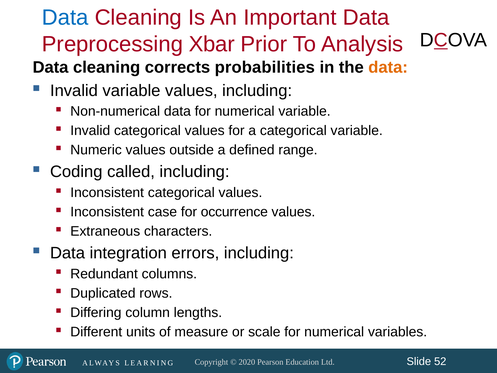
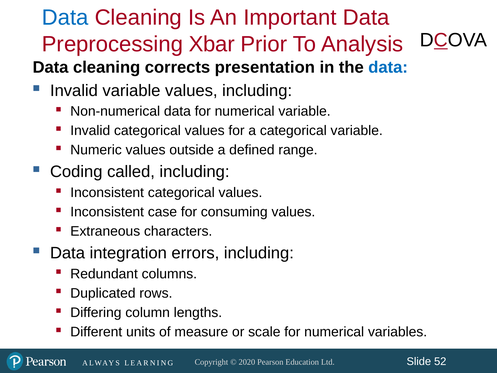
probabilities: probabilities -> presentation
data at (388, 67) colour: orange -> blue
occurrence: occurrence -> consuming
